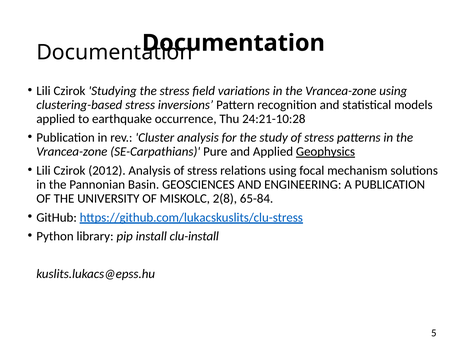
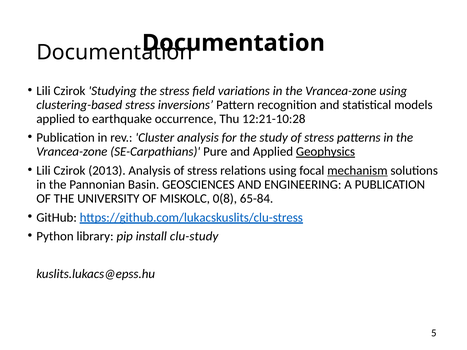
24:21-10:28: 24:21-10:28 -> 12:21-10:28
2012: 2012 -> 2013
mechanism underline: none -> present
2(8: 2(8 -> 0(8
clu-install: clu-install -> clu-study
